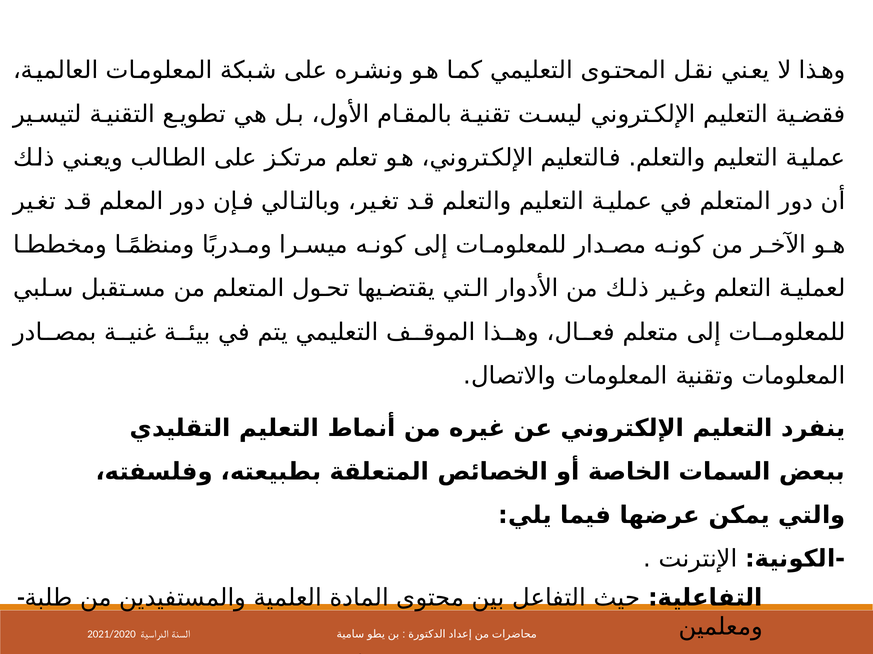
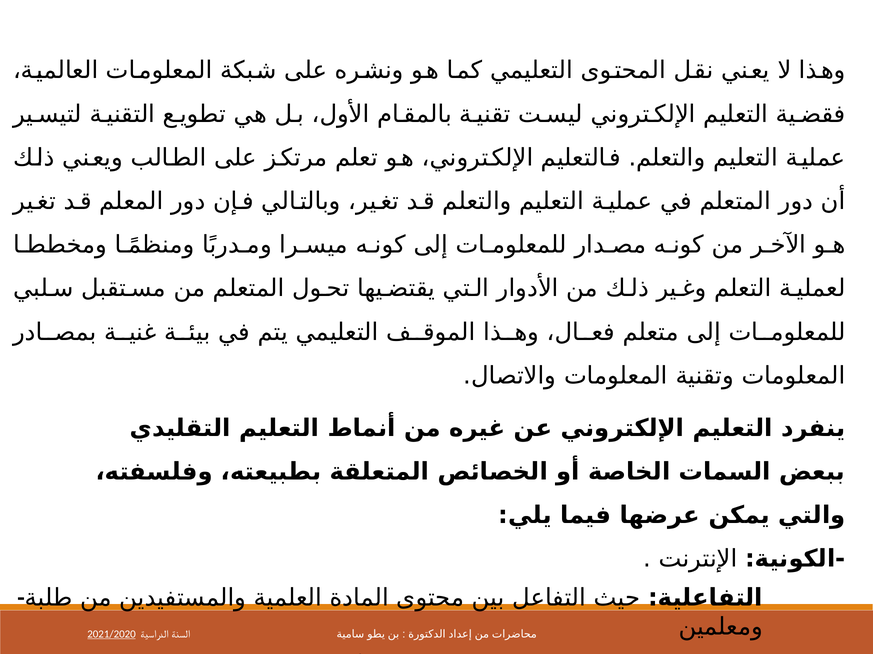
2021/2020 underline: none -> present
